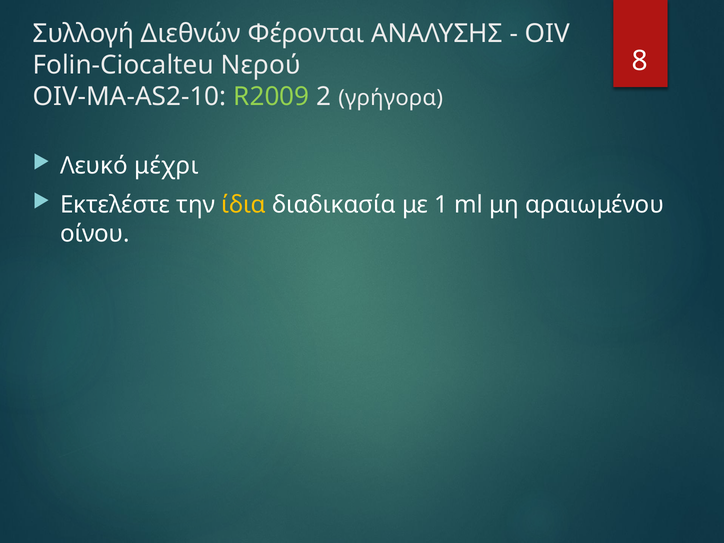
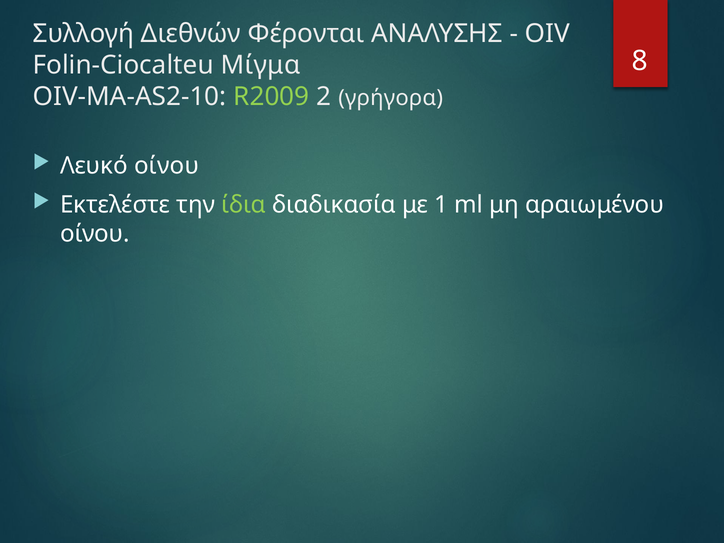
Νερού: Νερού -> Μίγμα
Λευκό μέχρι: μέχρι -> οίνου
ίδια colour: yellow -> light green
